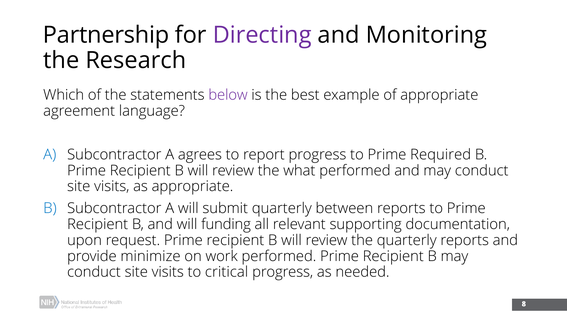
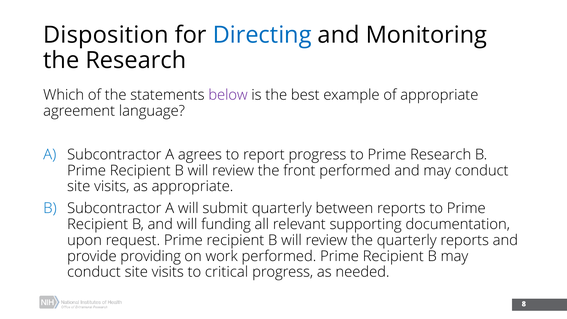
Partnership: Partnership -> Disposition
Directing colour: purple -> blue
Prime Required: Required -> Research
what: what -> front
minimize: minimize -> providing
